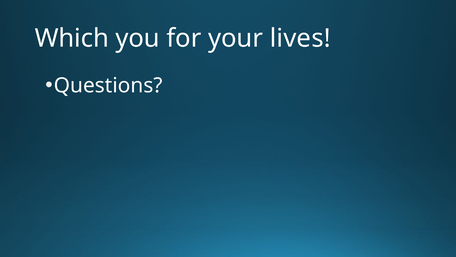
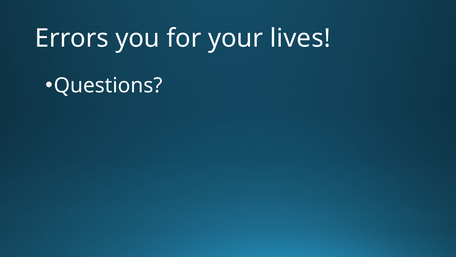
Which: Which -> Errors
